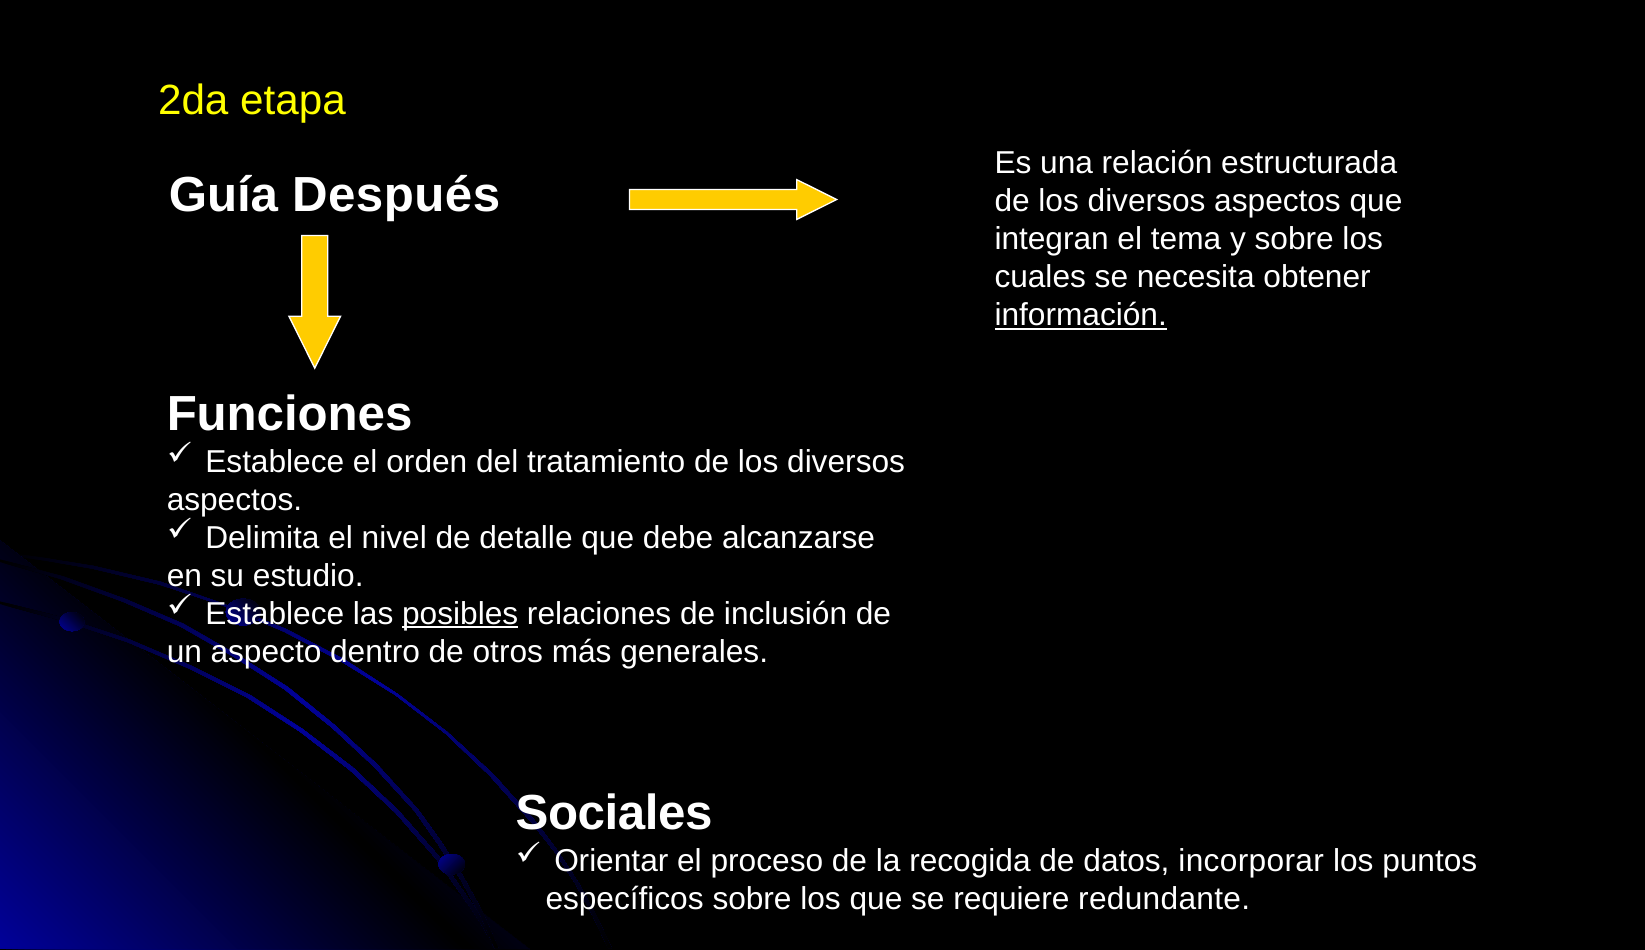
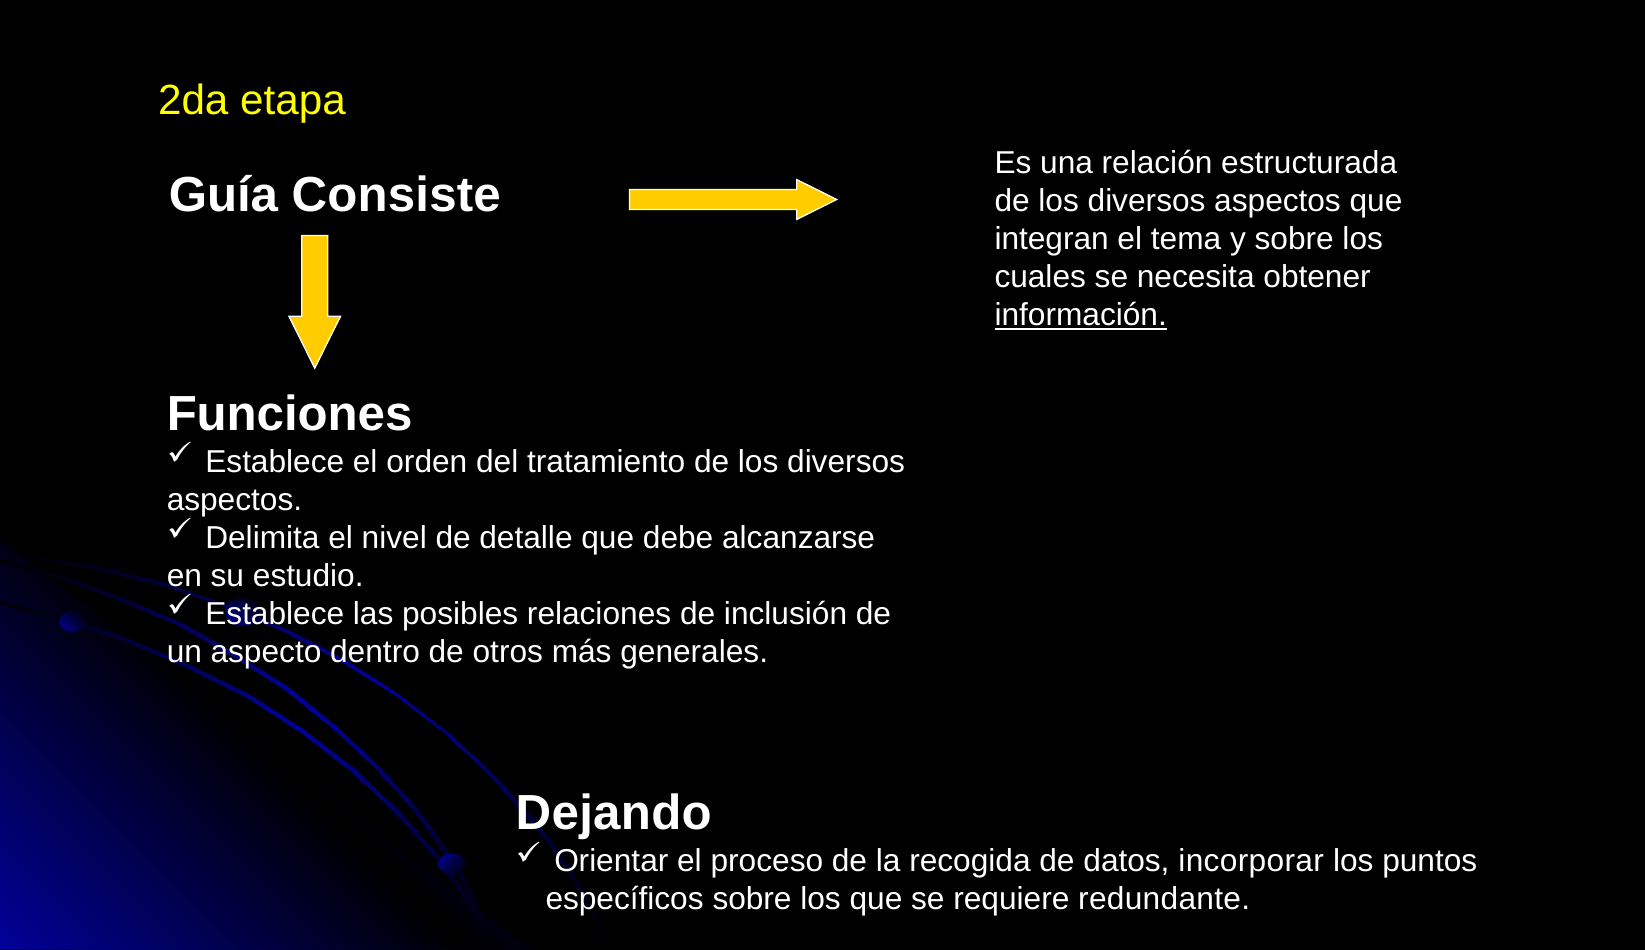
Después: Después -> Consiste
posibles underline: present -> none
Sociales: Sociales -> Dejando
